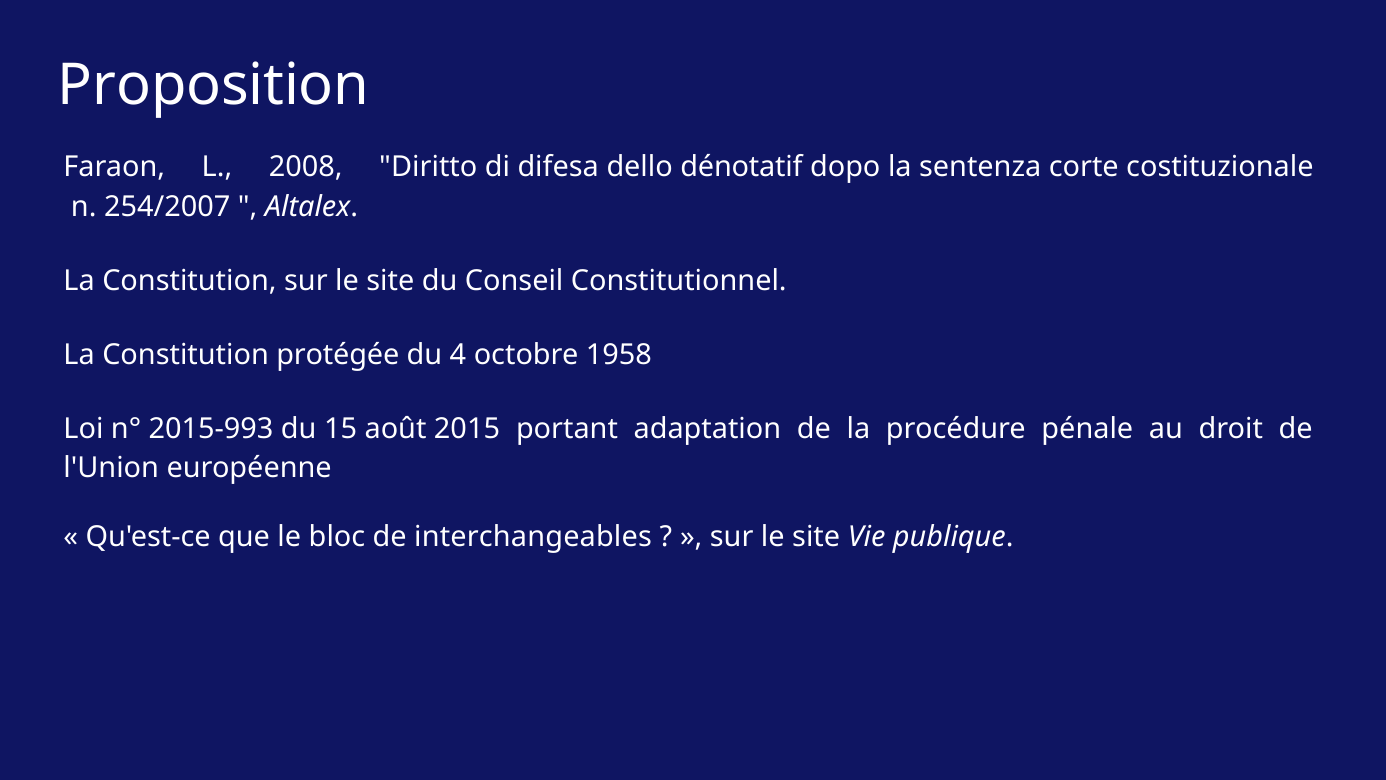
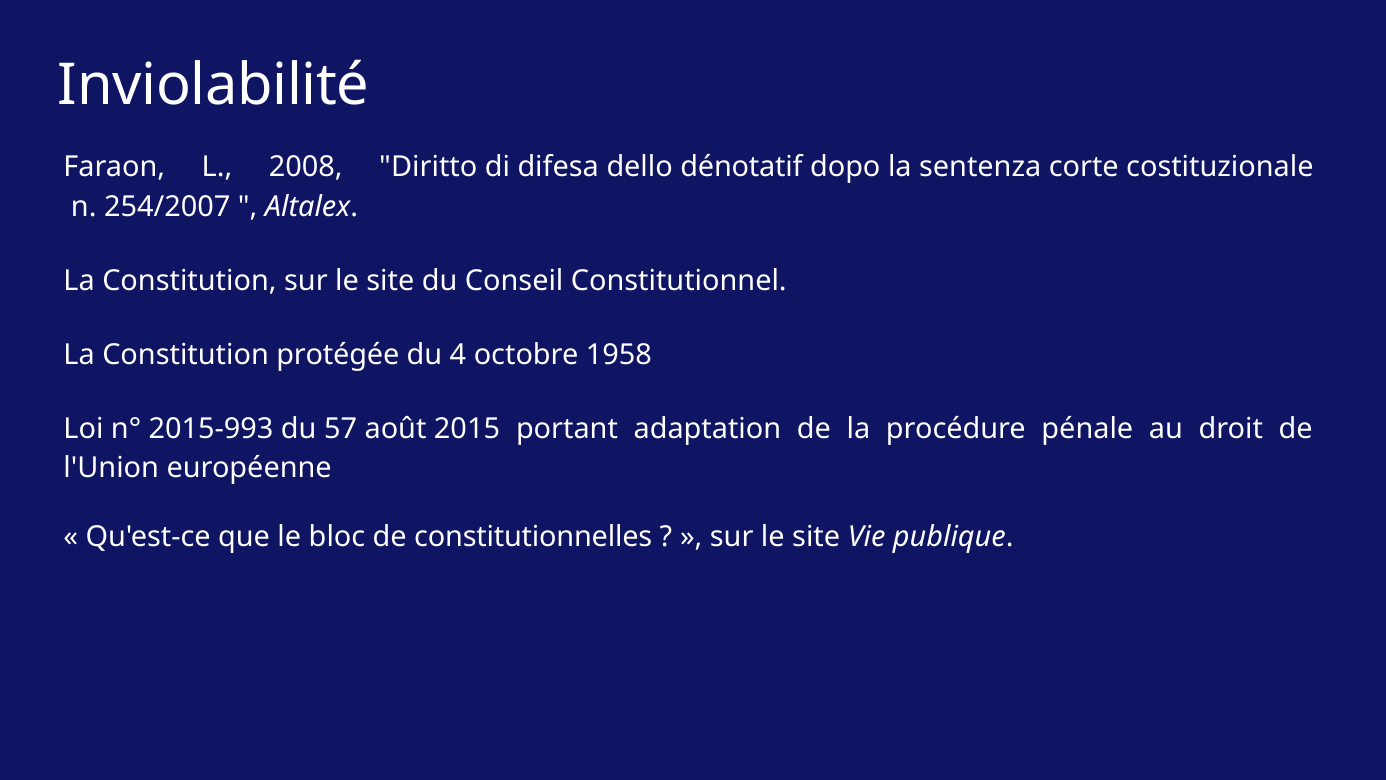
Proposition: Proposition -> Inviolabilité
15: 15 -> 57
interchangeables: interchangeables -> constitutionnelles
